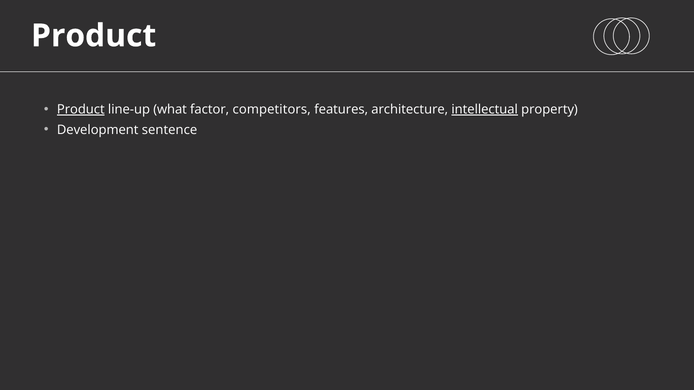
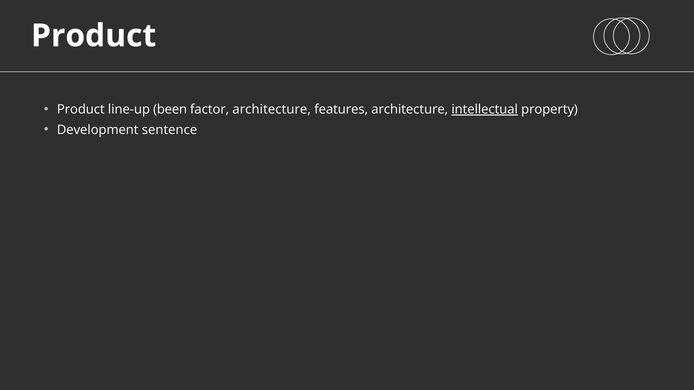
Product at (81, 110) underline: present -> none
what: what -> been
factor competitors: competitors -> architecture
